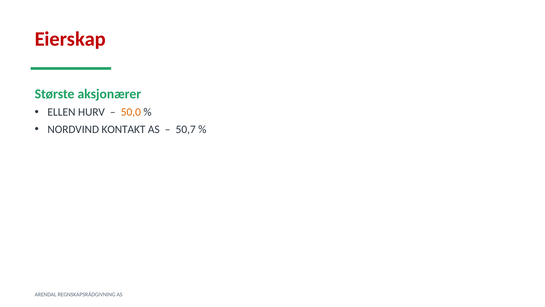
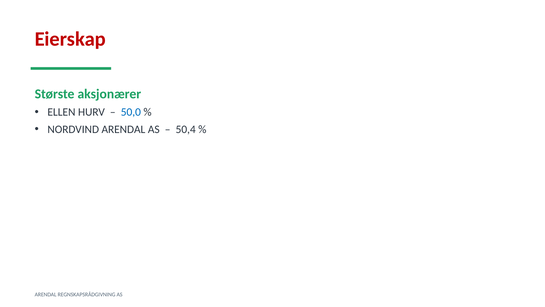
50,0 colour: orange -> blue
NORDVIND KONTAKT: KONTAKT -> ARENDAL
50,7: 50,7 -> 50,4
